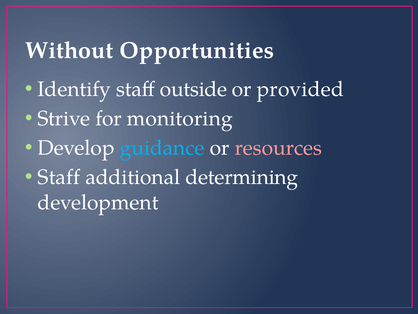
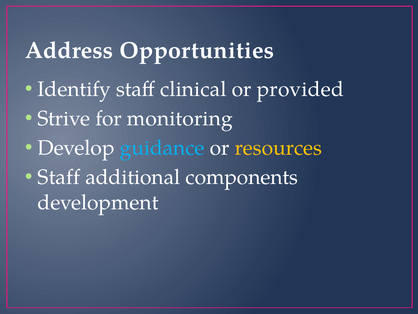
Without: Without -> Address
outside: outside -> clinical
resources colour: pink -> yellow
determining: determining -> components
